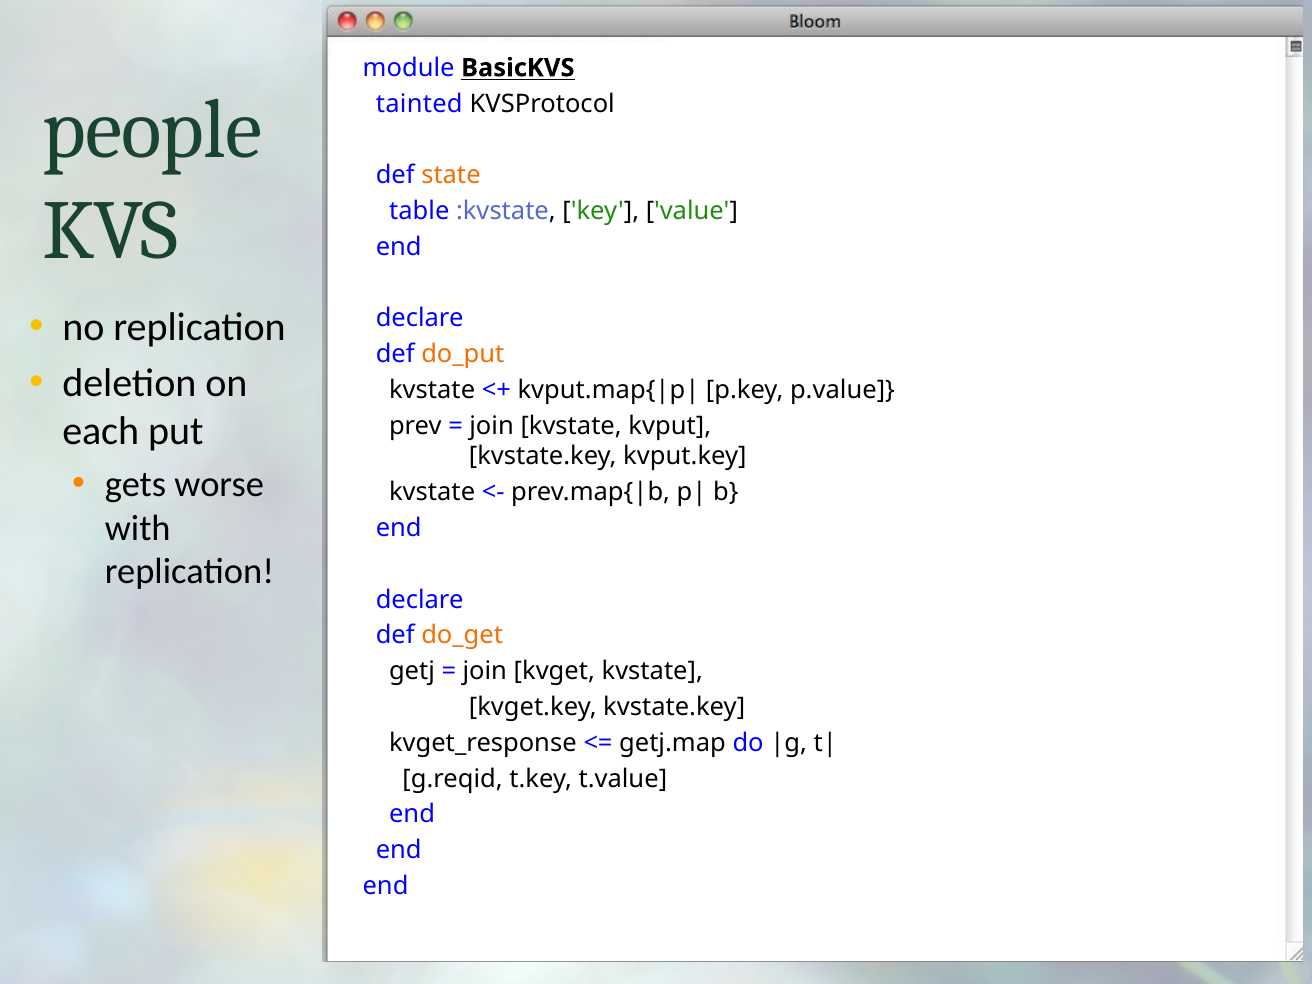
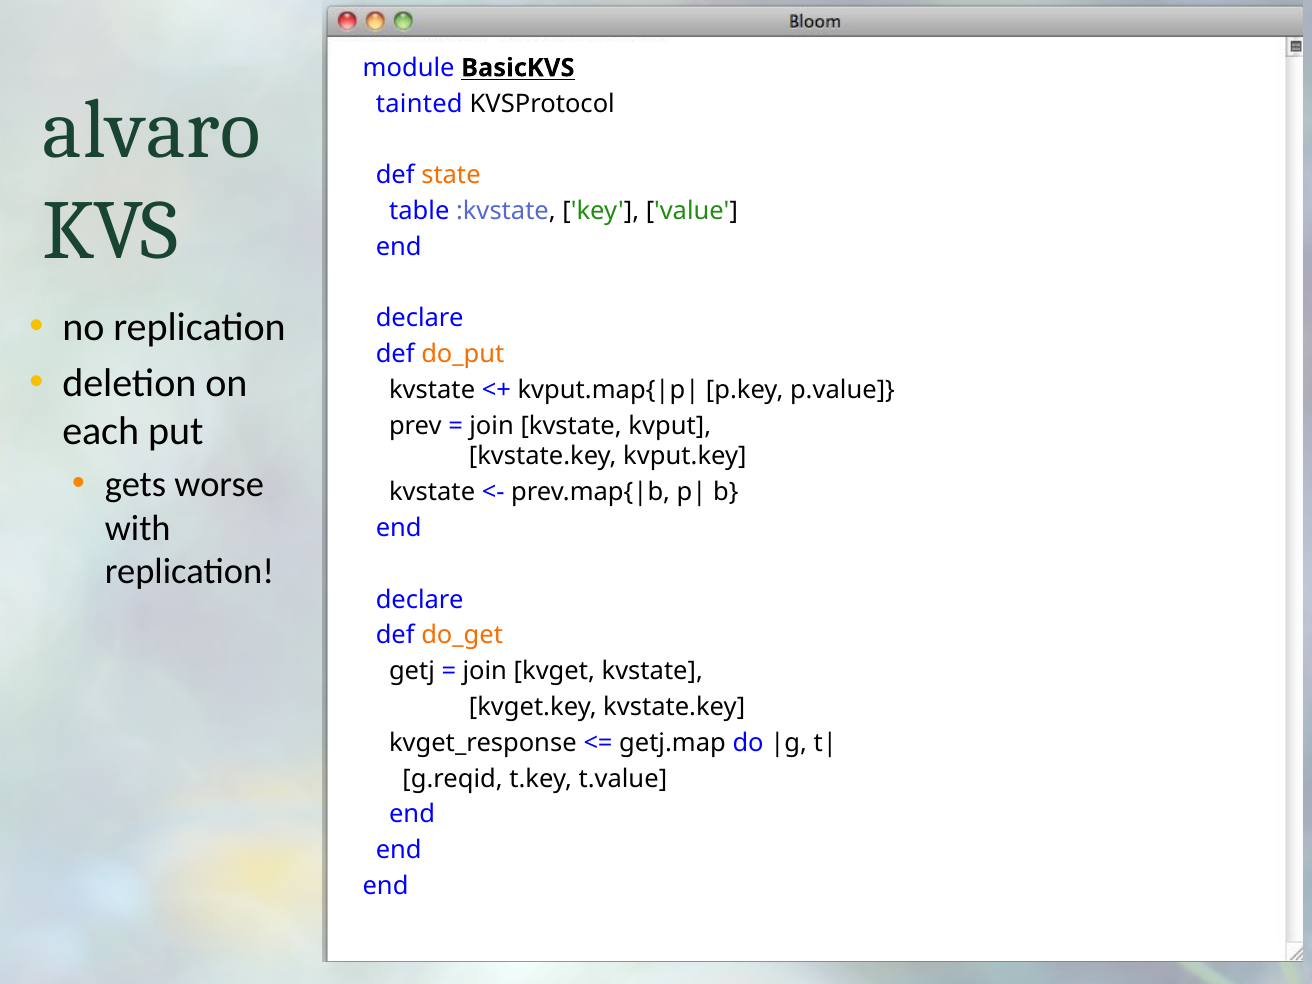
people: people -> alvaro
